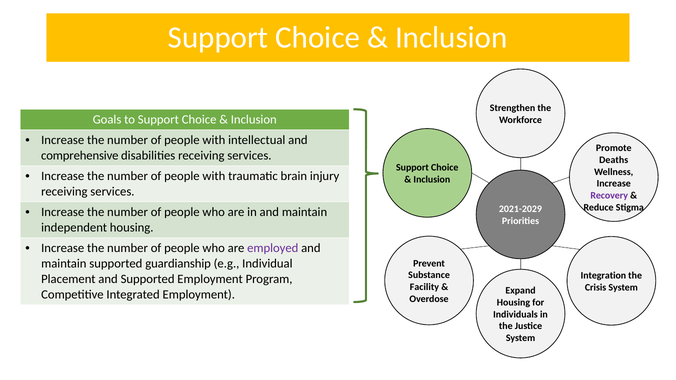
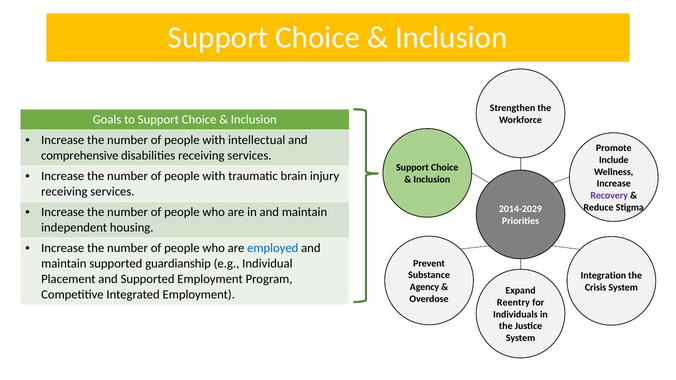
Deaths: Deaths -> Include
2021-2029: 2021-2029 -> 2014-2029
employed colour: purple -> blue
Facility: Facility -> Agency
Housing at (513, 303): Housing -> Reentry
